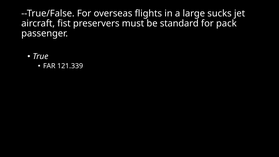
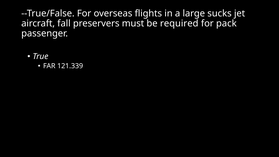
fist: fist -> fall
standard: standard -> required
